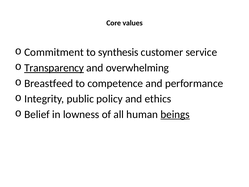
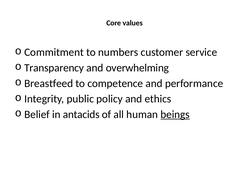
synthesis: synthesis -> numbers
Transparency underline: present -> none
lowness: lowness -> antacids
